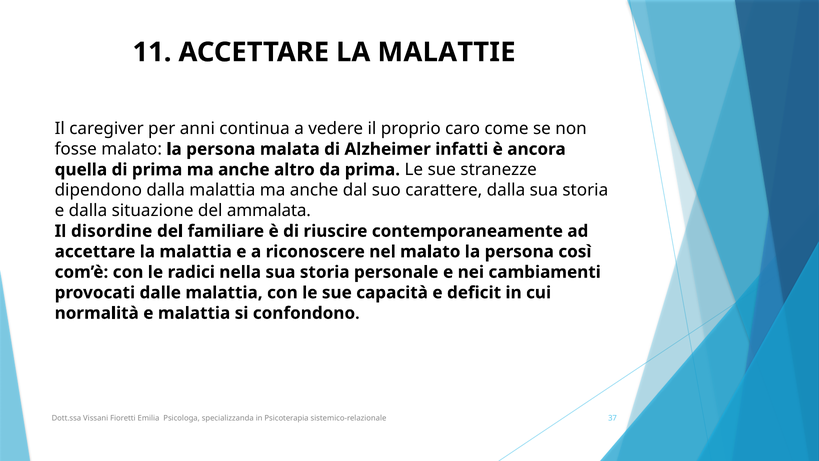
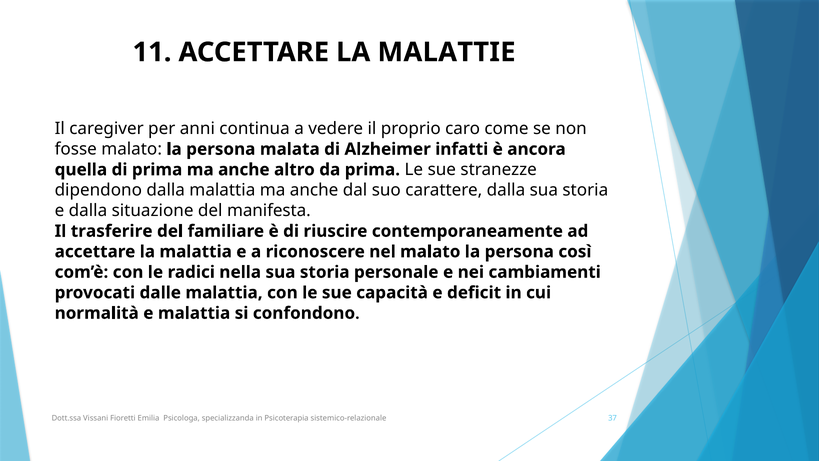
ammalata: ammalata -> manifesta
disordine: disordine -> trasferire
